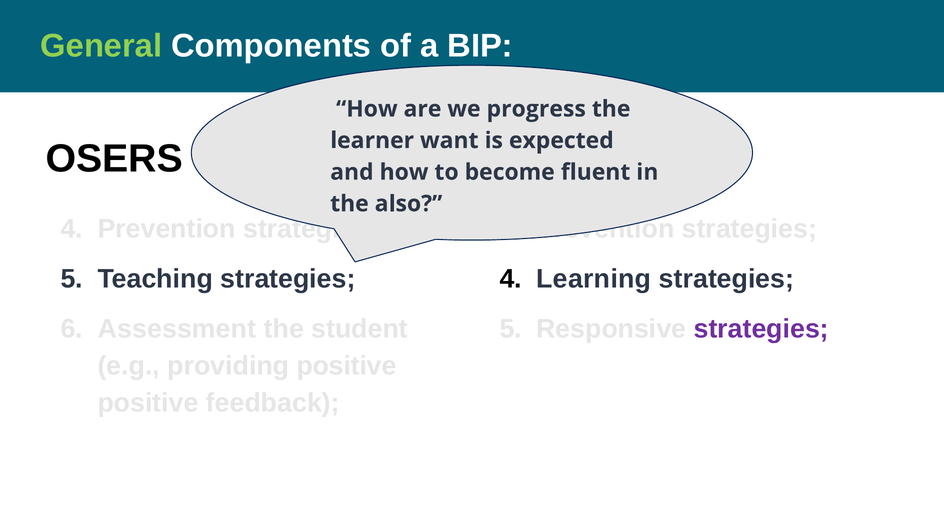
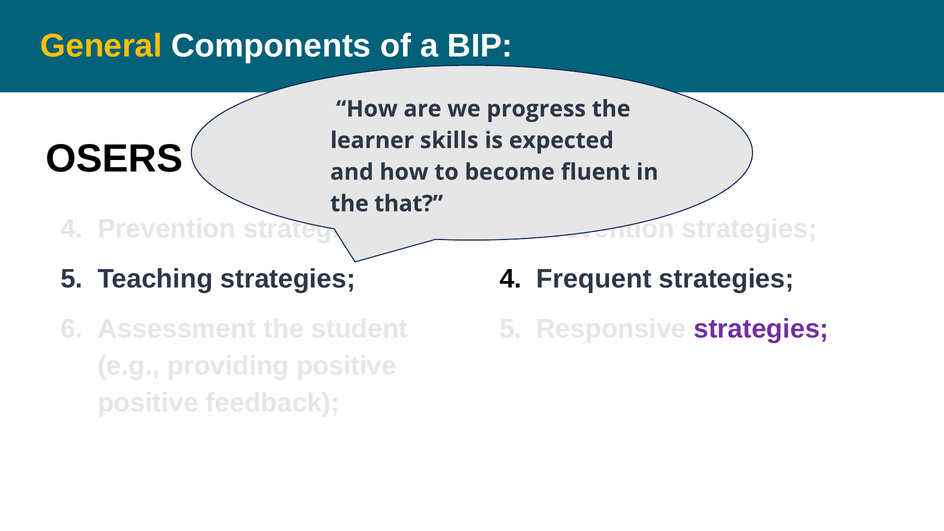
General colour: light green -> yellow
want: want -> skills
also: also -> that
Learning: Learning -> Frequent
